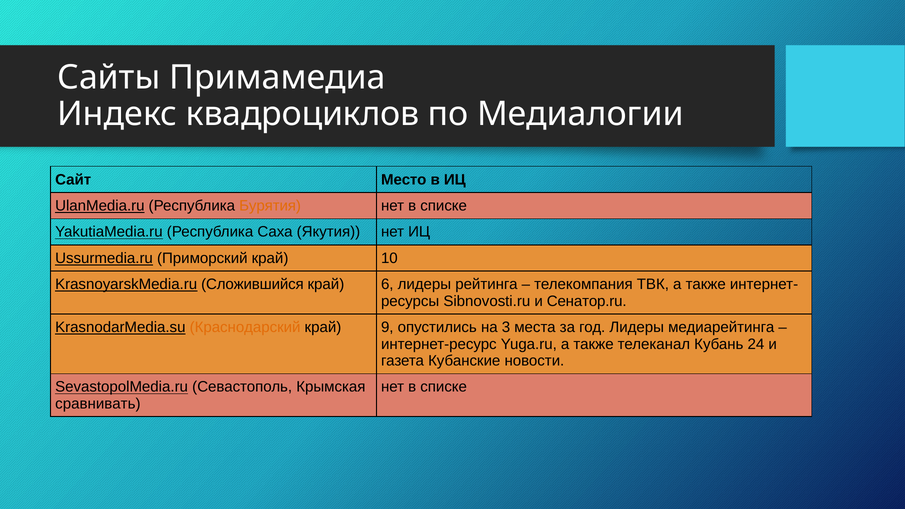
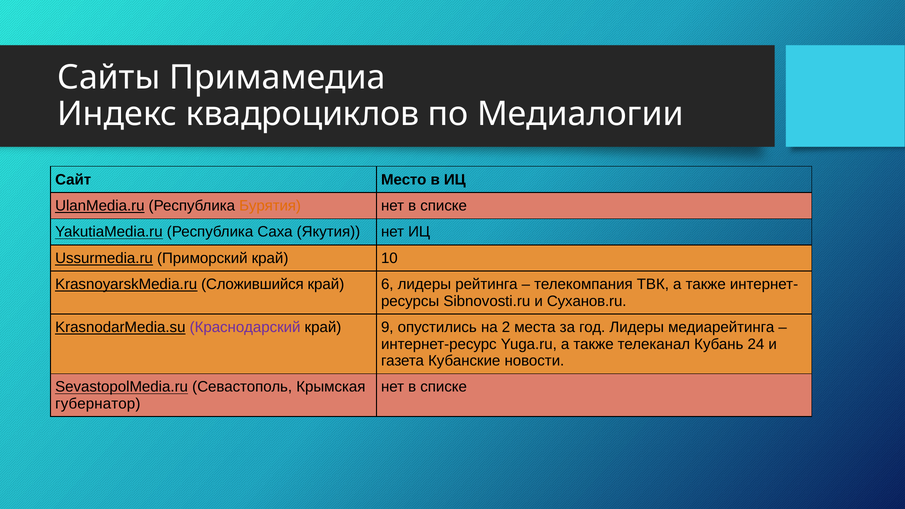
Сенатор.ru: Сенатор.ru -> Суханов.ru
Краснодарский colour: orange -> purple
3: 3 -> 2
сравнивать: сравнивать -> губернатор
